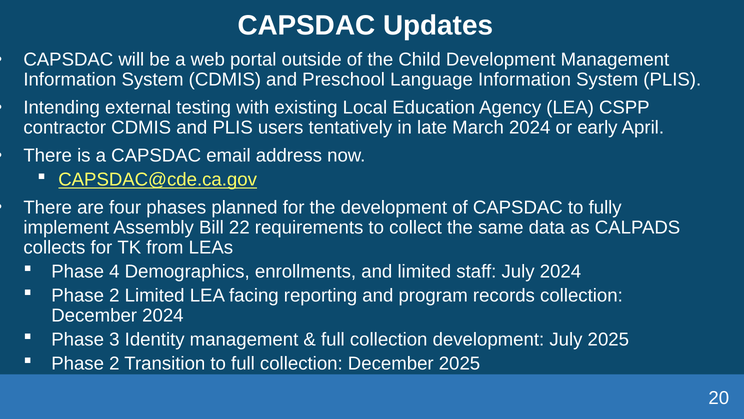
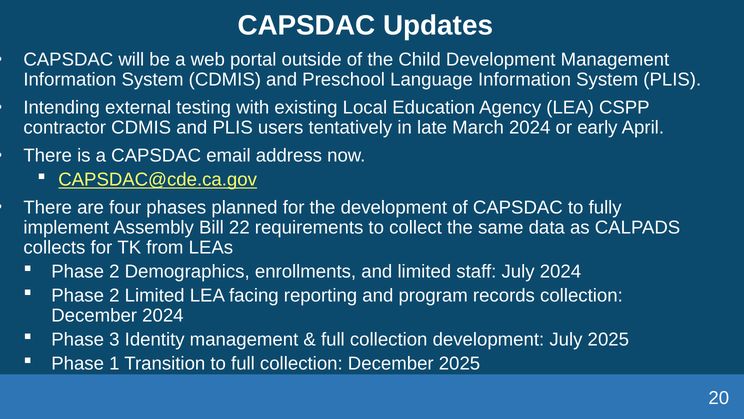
4 at (114, 271): 4 -> 2
2 at (114, 363): 2 -> 1
